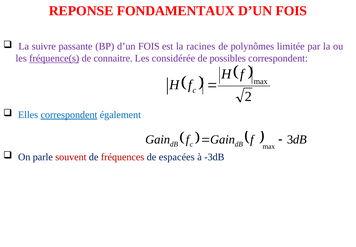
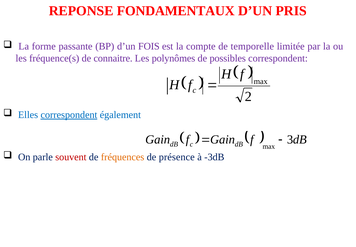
FOIS at (291, 11): FOIS -> PRIS
suivre: suivre -> forme
racines: racines -> compte
polynômes: polynômes -> temporelle
fréquence(s underline: present -> none
considérée: considérée -> polynômes
fréquences colour: red -> orange
espacées: espacées -> présence
